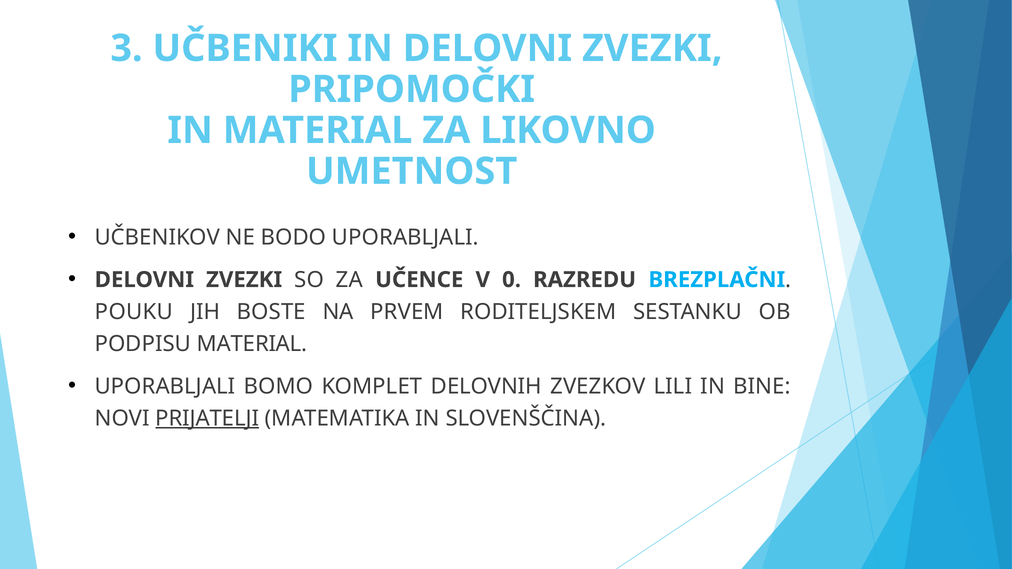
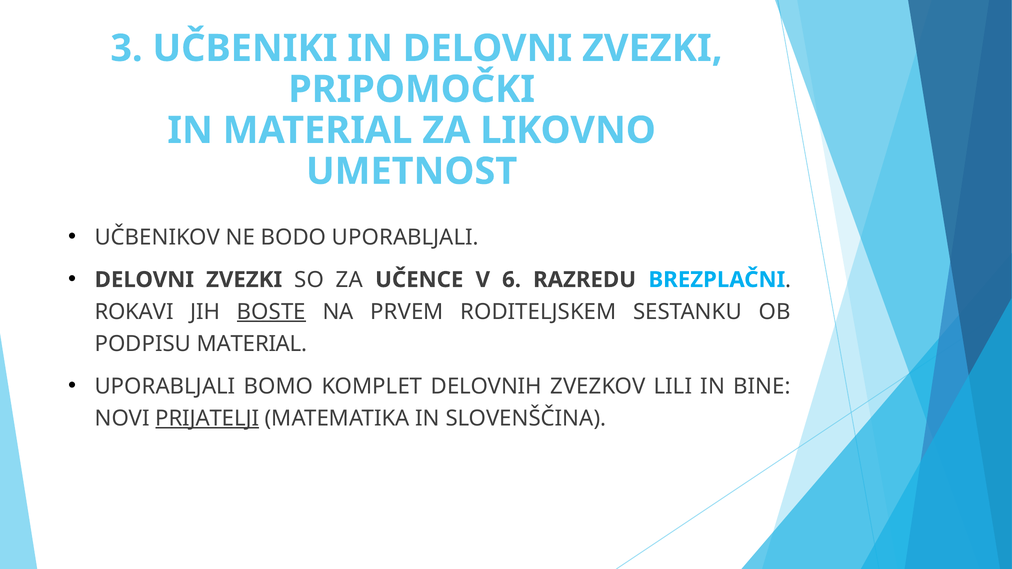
0: 0 -> 6
POUKU: POUKU -> ROKAVI
BOSTE underline: none -> present
